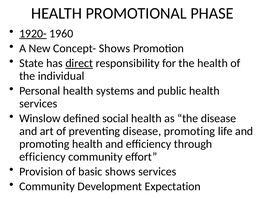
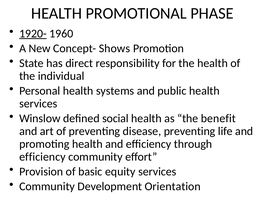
direct underline: present -> none
the disease: disease -> benefit
disease promoting: promoting -> preventing
basic shows: shows -> equity
Expectation: Expectation -> Orientation
